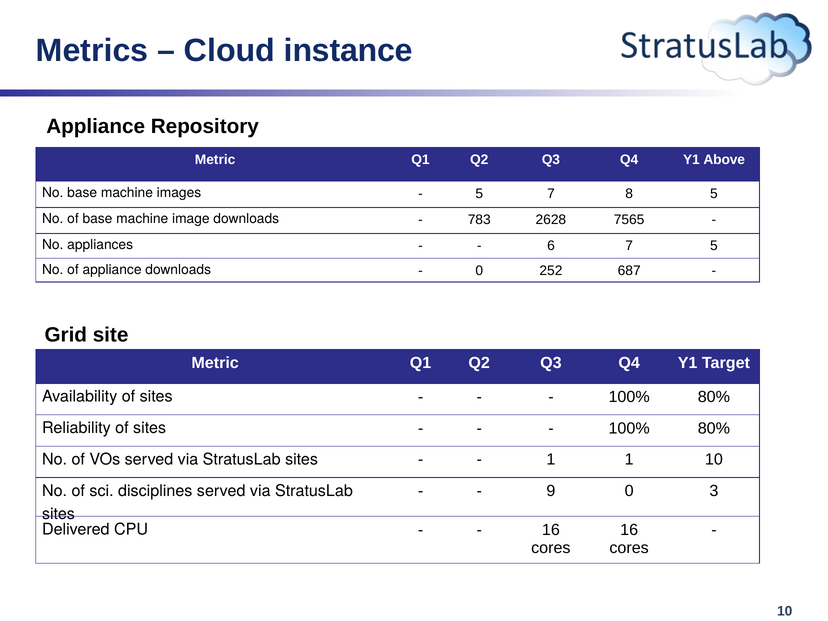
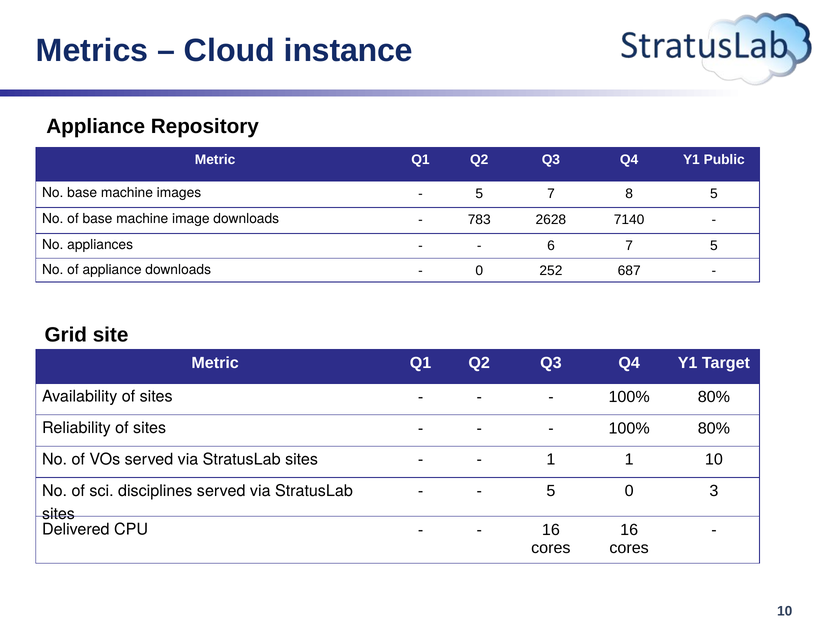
Above: Above -> Public
7565: 7565 -> 7140
9 at (551, 491): 9 -> 5
